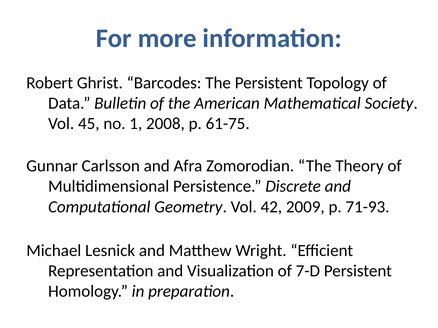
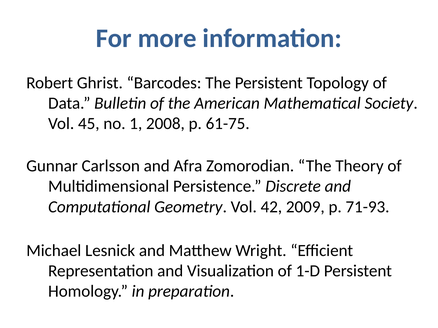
7-D: 7-D -> 1-D
